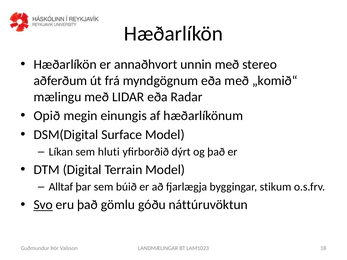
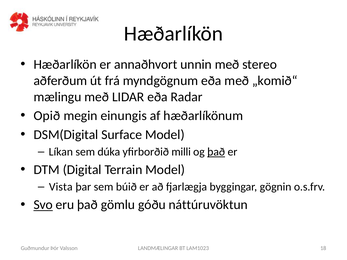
hluti: hluti -> dúka
dýrt: dýrt -> milli
það at (216, 152) underline: none -> present
Alltaf: Alltaf -> Vista
stikum: stikum -> gögnin
